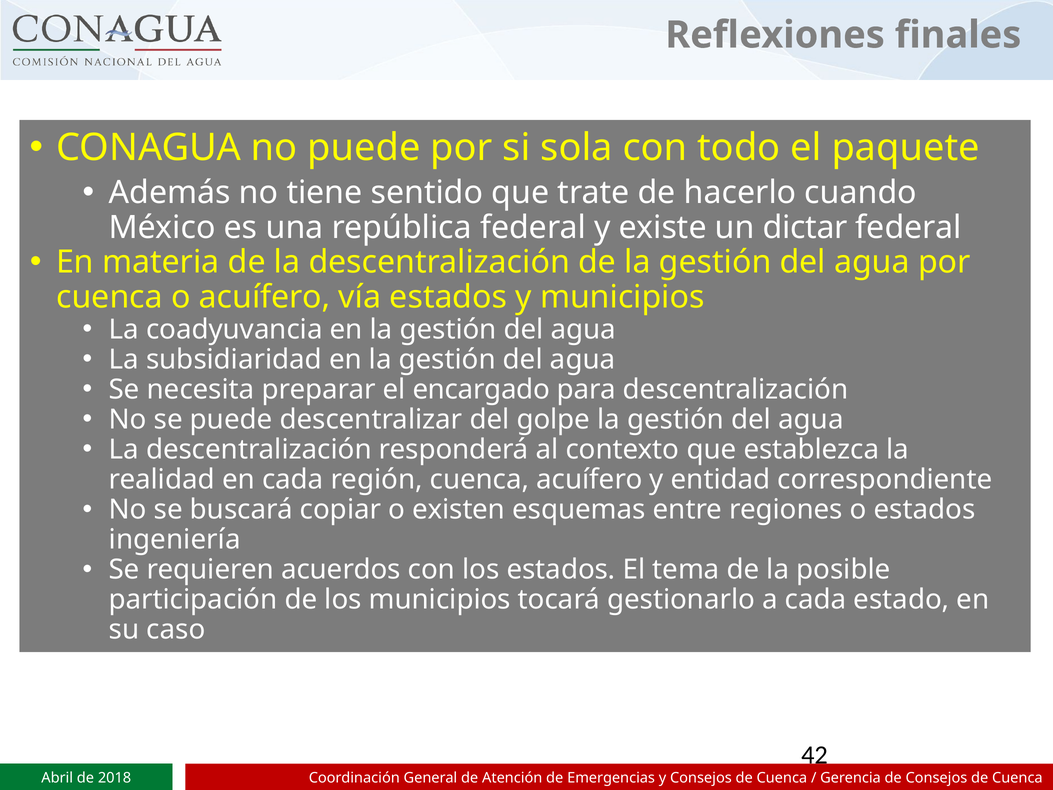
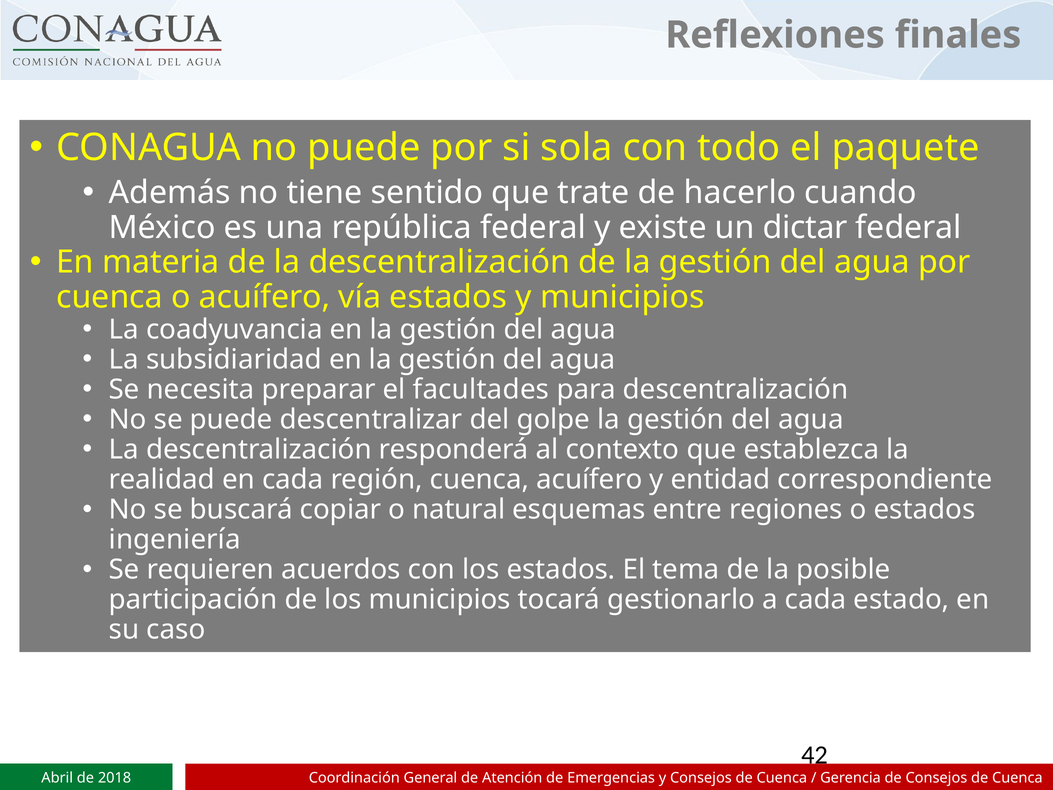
encargado: encargado -> facultades
existen: existen -> natural
